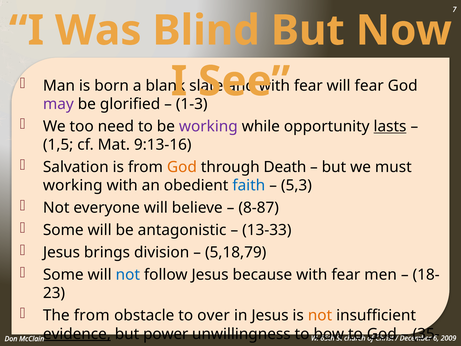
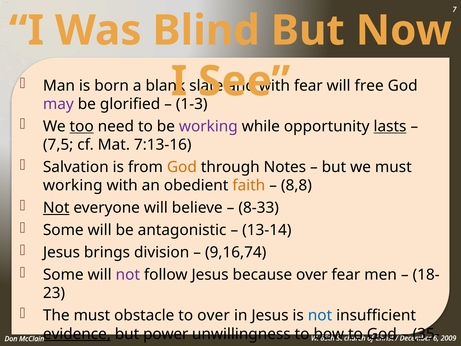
will fear: fear -> free
too underline: none -> present
1,5: 1,5 -> 7,5
9:13-16: 9:13-16 -> 7:13-16
Death: Death -> Notes
faith colour: blue -> orange
5,3: 5,3 -> 8,8
Not at (56, 208) underline: none -> present
8-87: 8-87 -> 8-33
13-33: 13-33 -> 13-14
5,18,79: 5,18,79 -> 9,16,74
not at (128, 275) colour: blue -> purple
because with: with -> over
The from: from -> must
not at (320, 315) colour: orange -> blue
